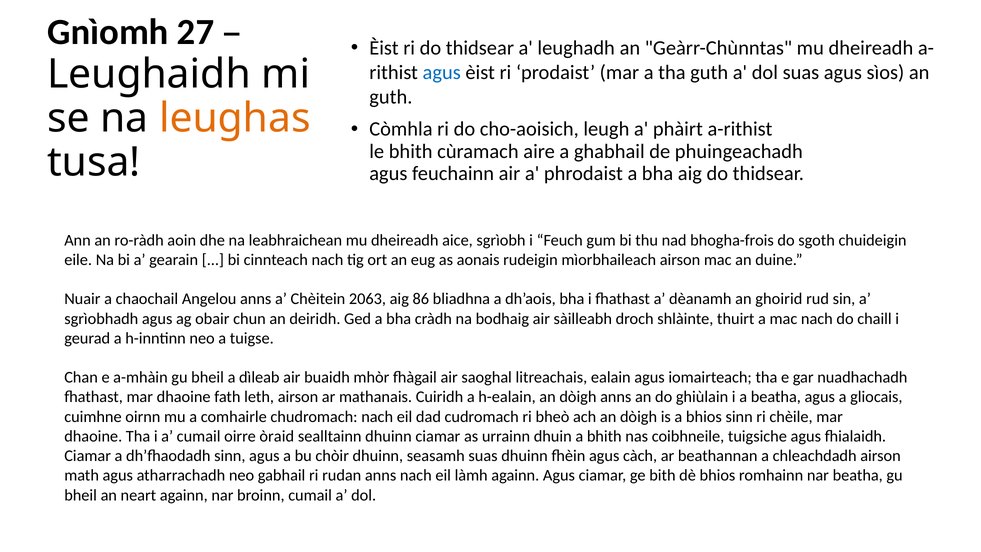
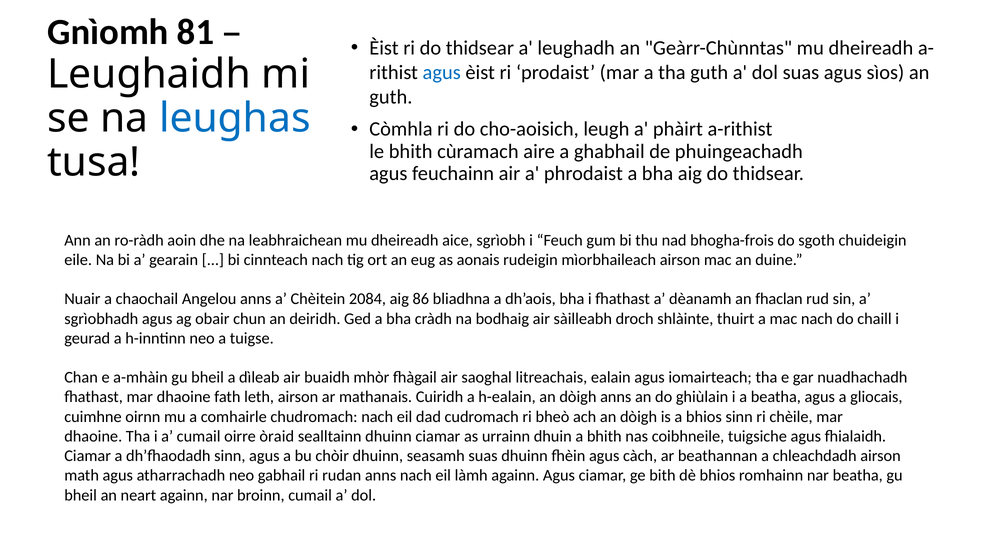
27: 27 -> 81
leughas colour: orange -> blue
2063: 2063 -> 2084
ghoirid: ghoirid -> fhaclan
